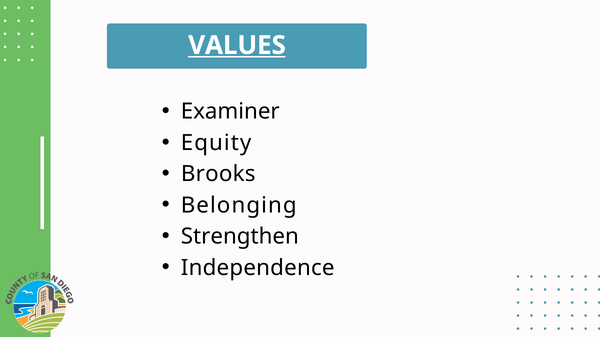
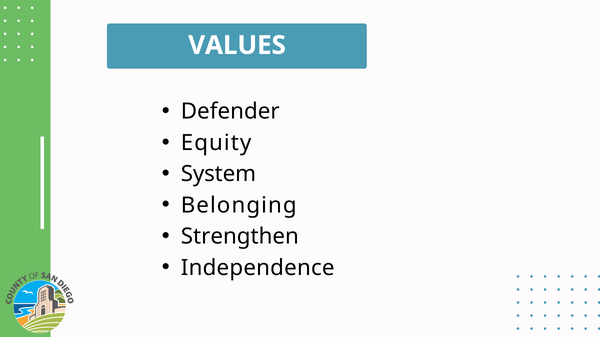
VALUES underline: present -> none
Examiner: Examiner -> Defender
Brooks: Brooks -> System
